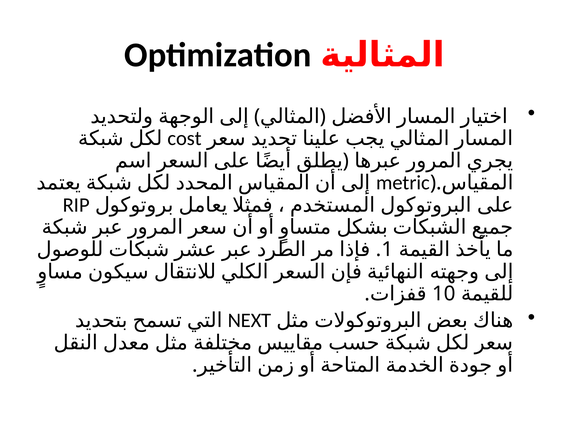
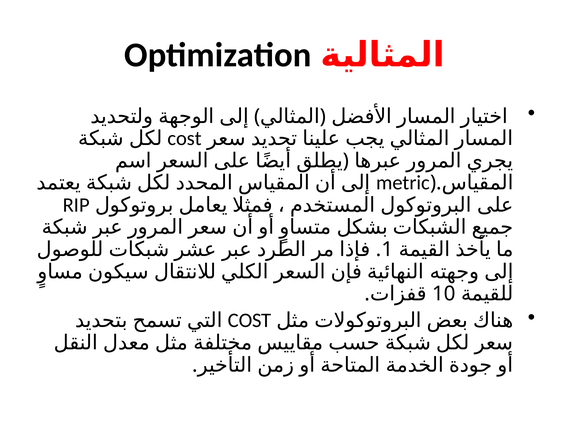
NEXT at (250, 320): NEXT -> COST
